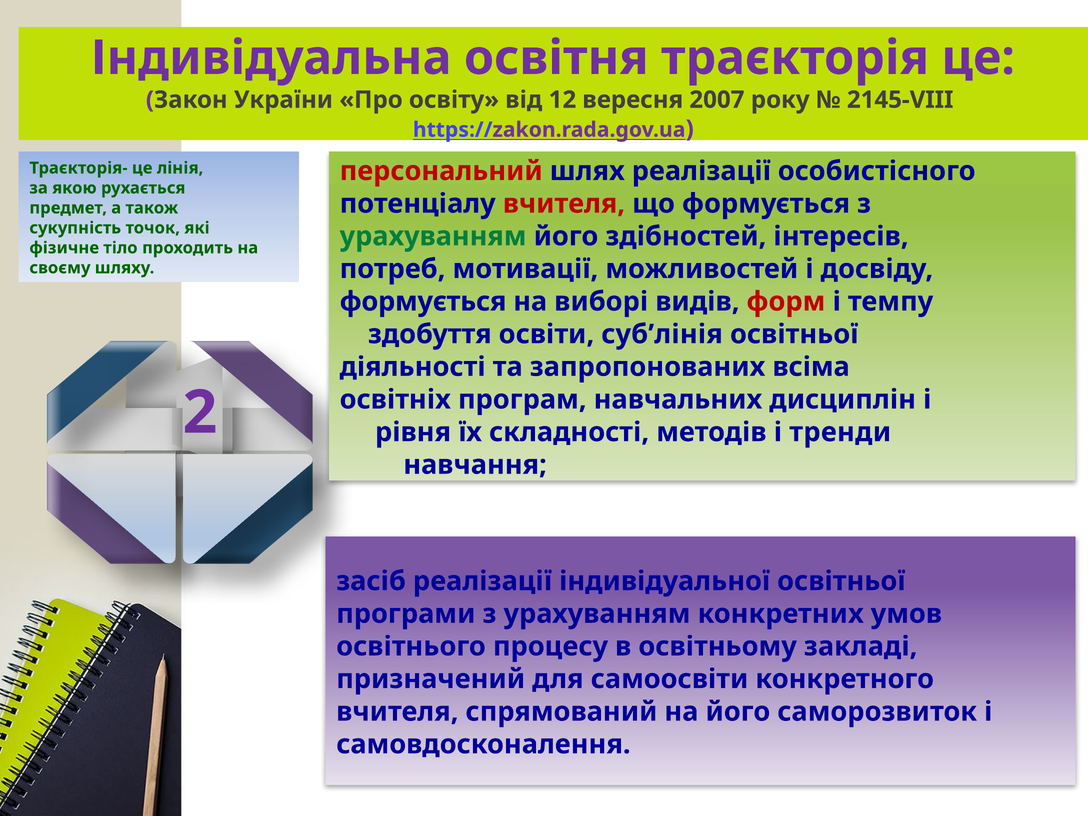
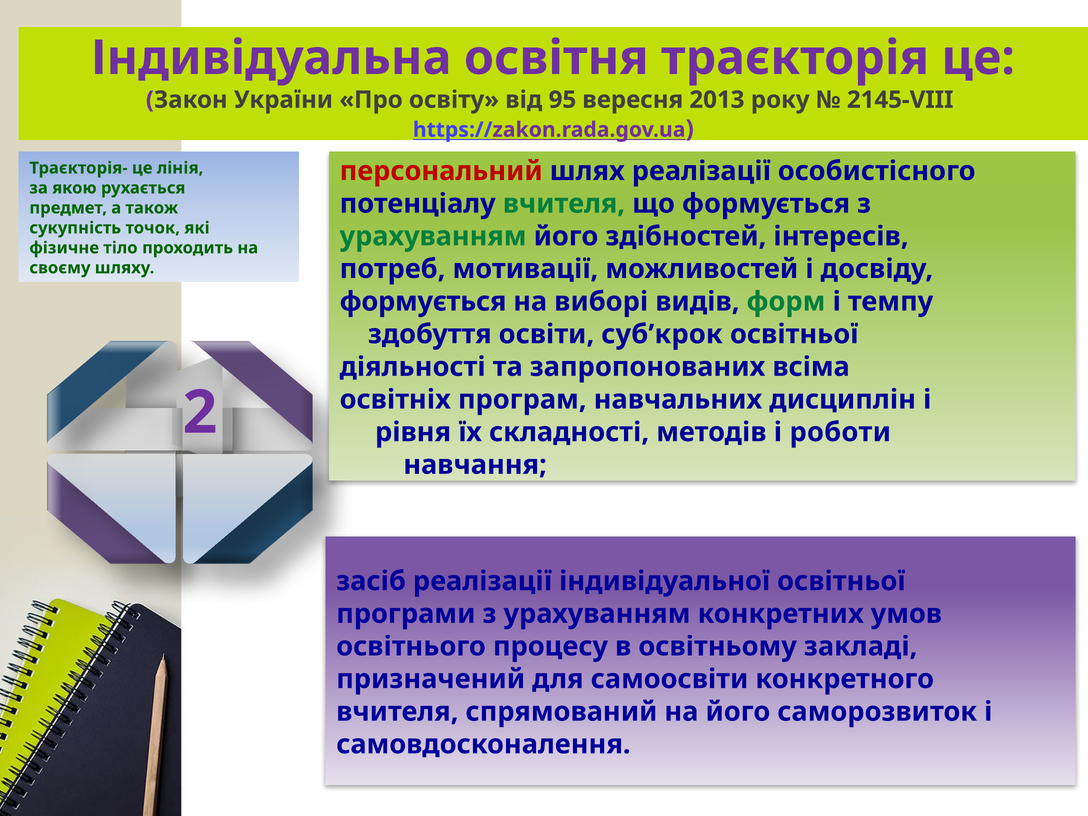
12: 12 -> 95
2007: 2007 -> 2013
вчителя at (564, 204) colour: red -> green
форм colour: red -> green
суб’лінія: суб’лінія -> суб’крок
тренди: тренди -> роботи
